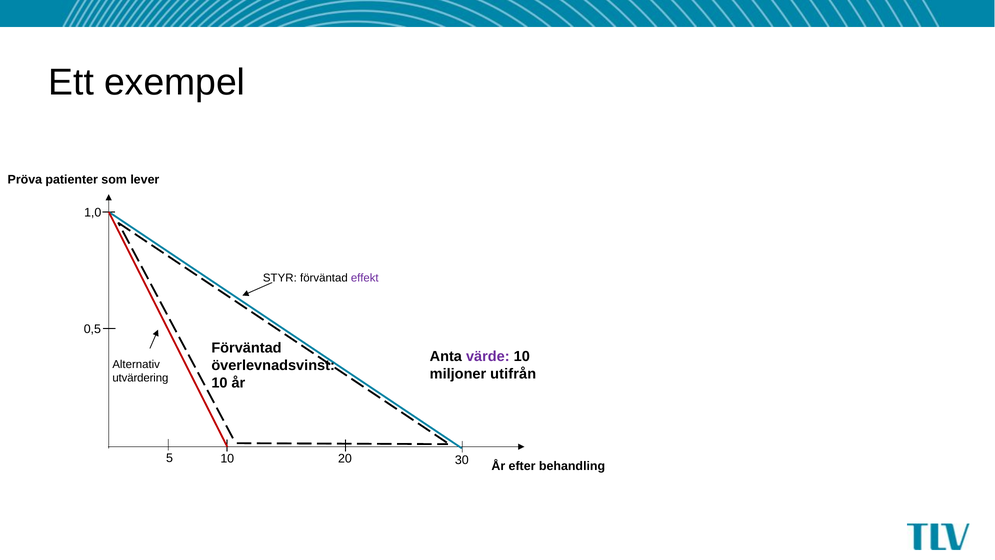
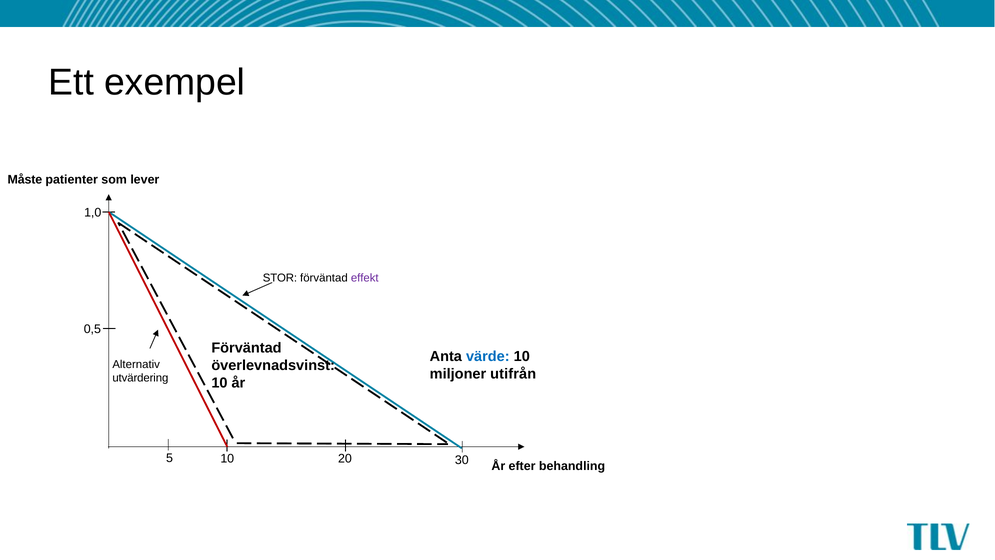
Pröva: Pröva -> Måste
STYR: STYR -> STOR
värde colour: purple -> blue
